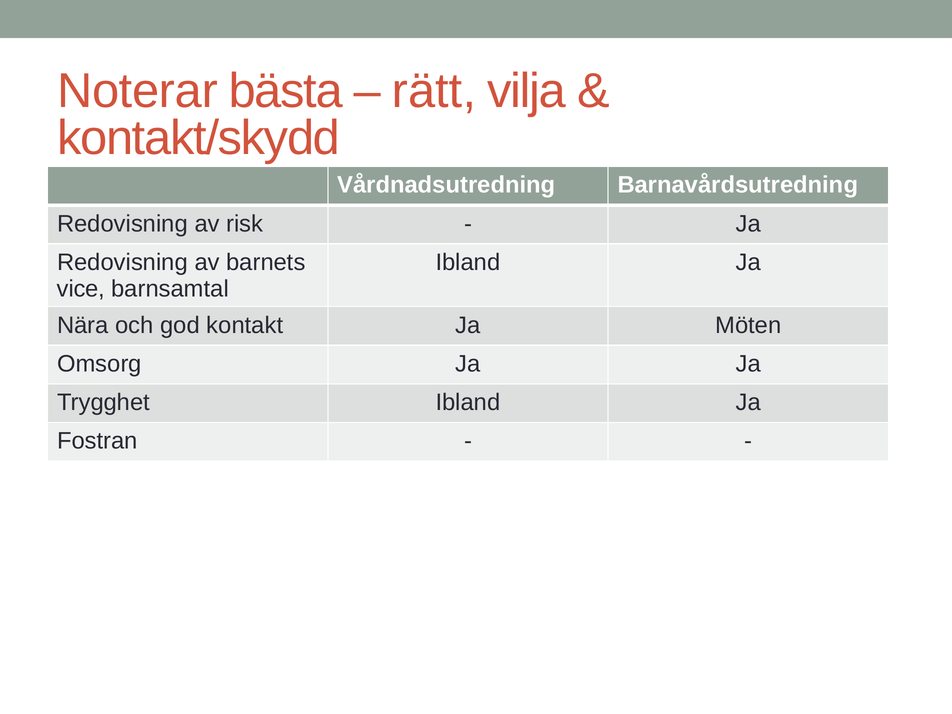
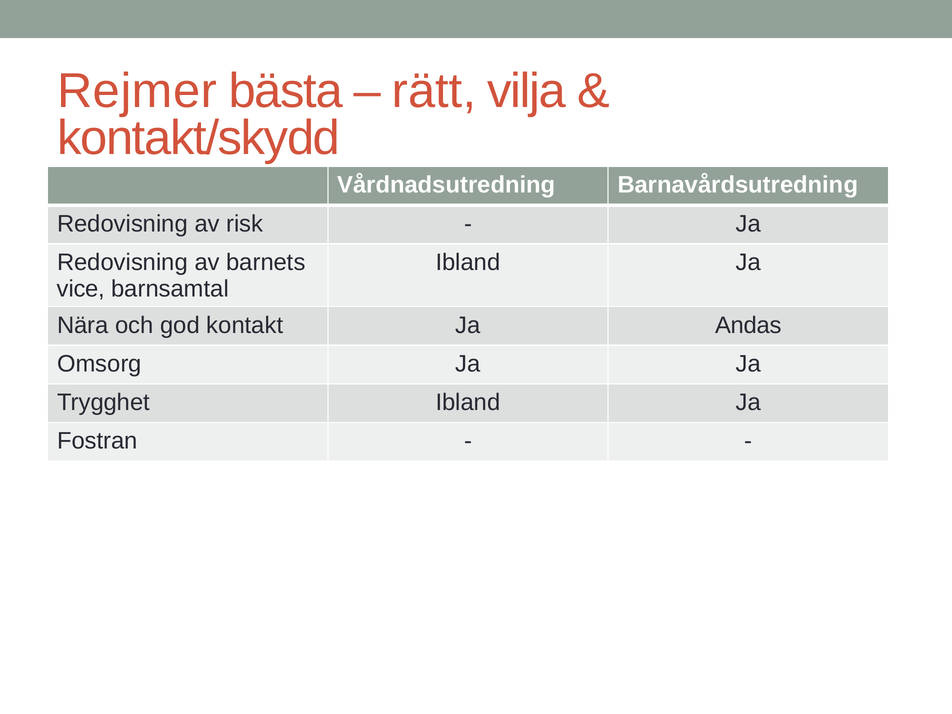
Noterar: Noterar -> Rejmer
Möten: Möten -> Andas
